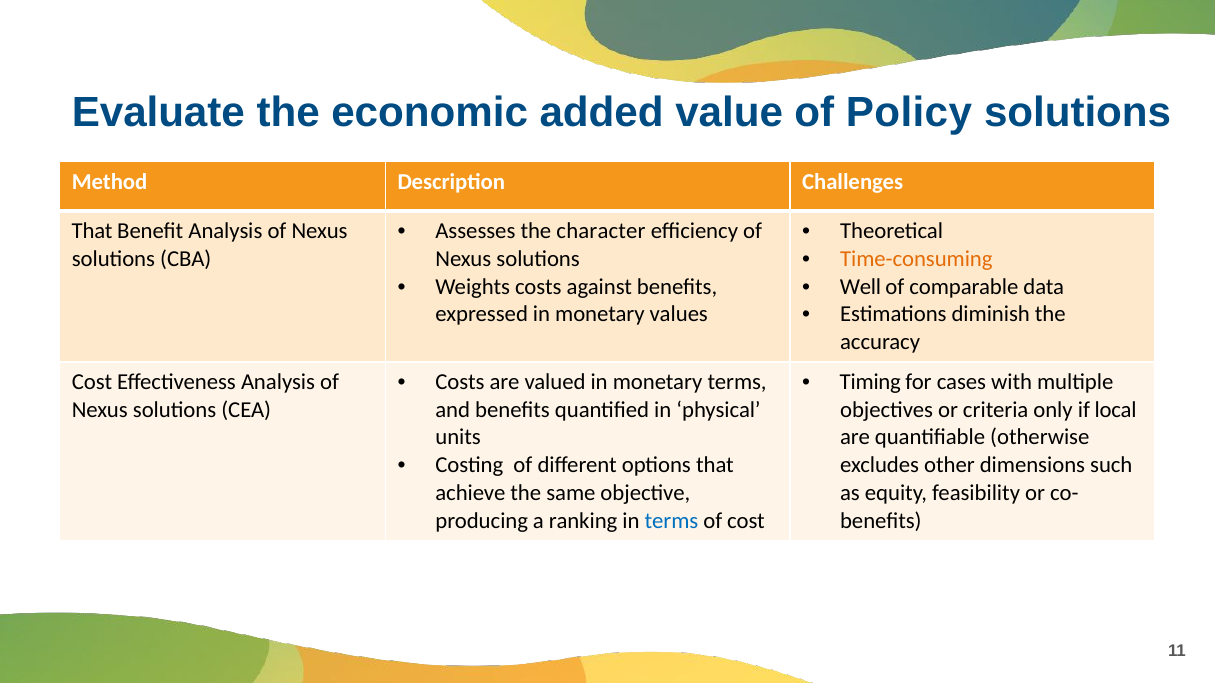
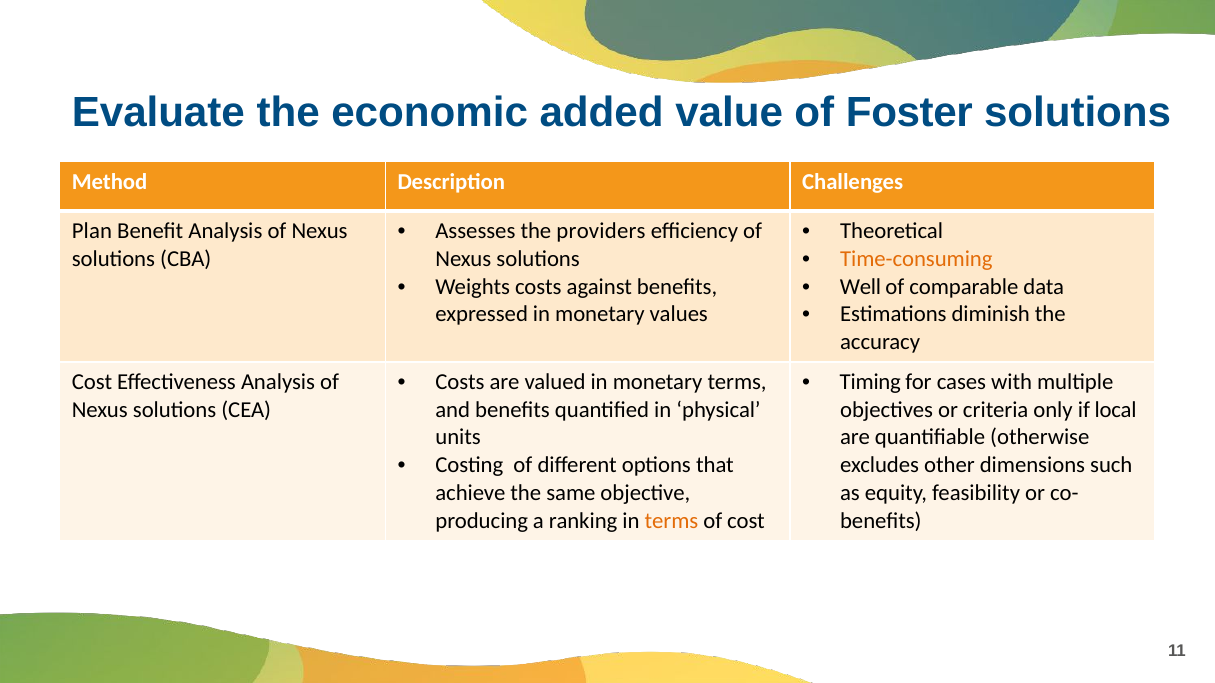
Policy: Policy -> Foster
character: character -> providers
That at (92, 231): That -> Plan
terms at (671, 521) colour: blue -> orange
